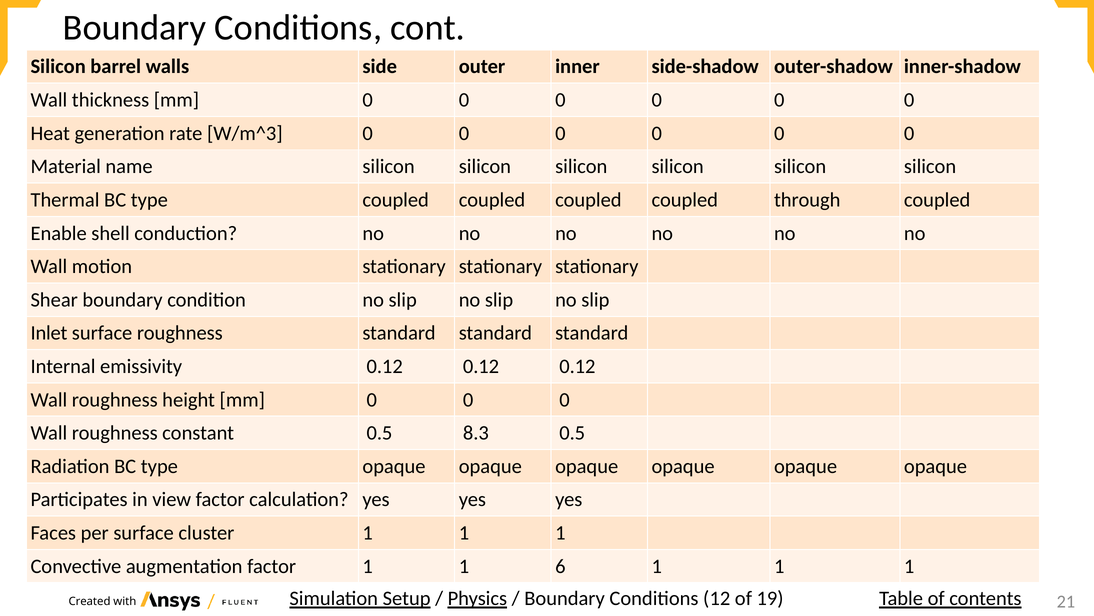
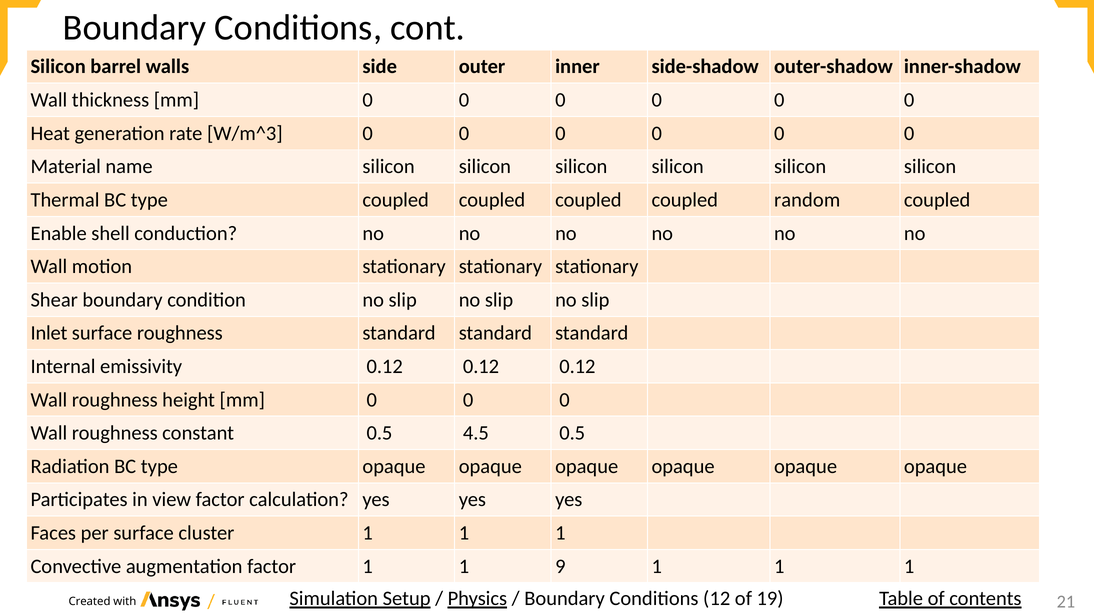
through: through -> random
8.3: 8.3 -> 4.5
6: 6 -> 9
